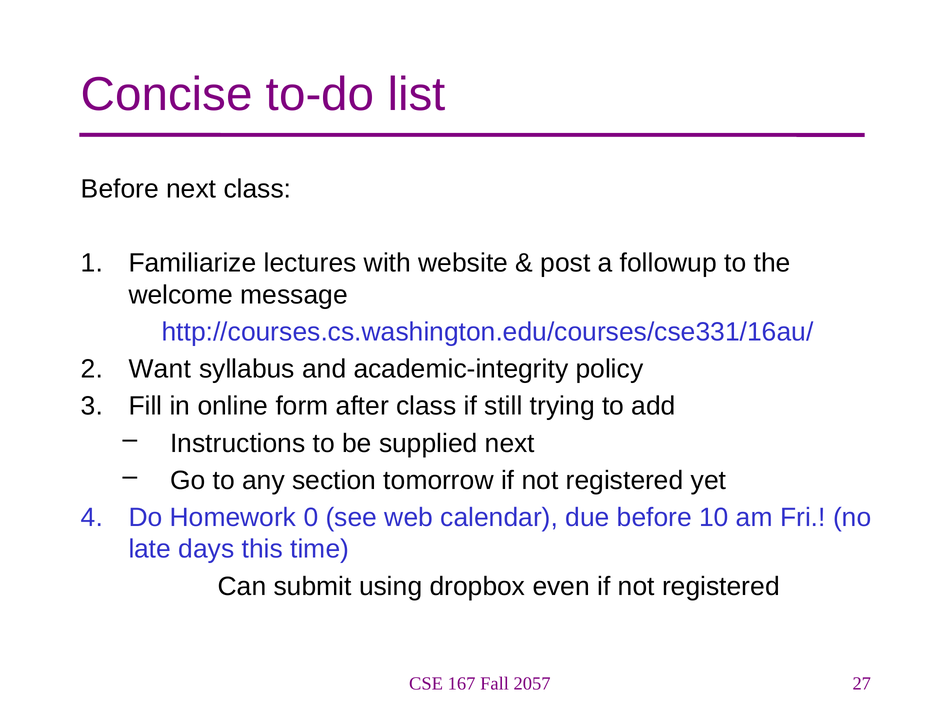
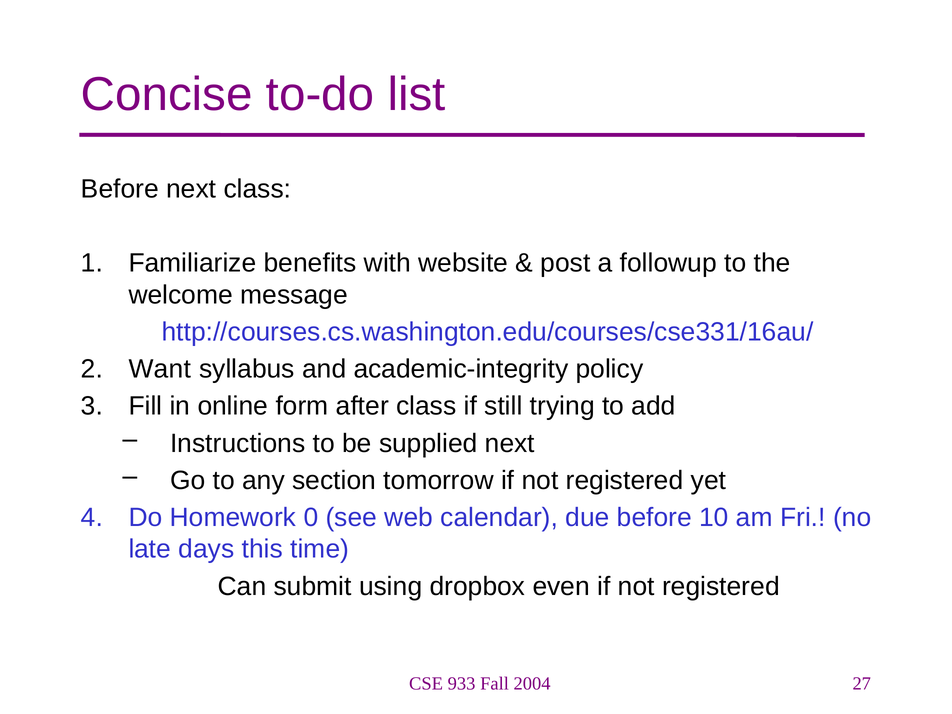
lectures: lectures -> benefits
167: 167 -> 933
2057: 2057 -> 2004
